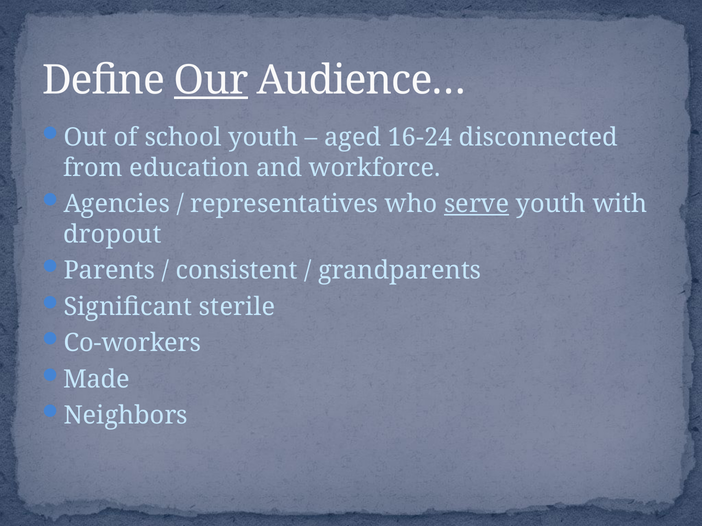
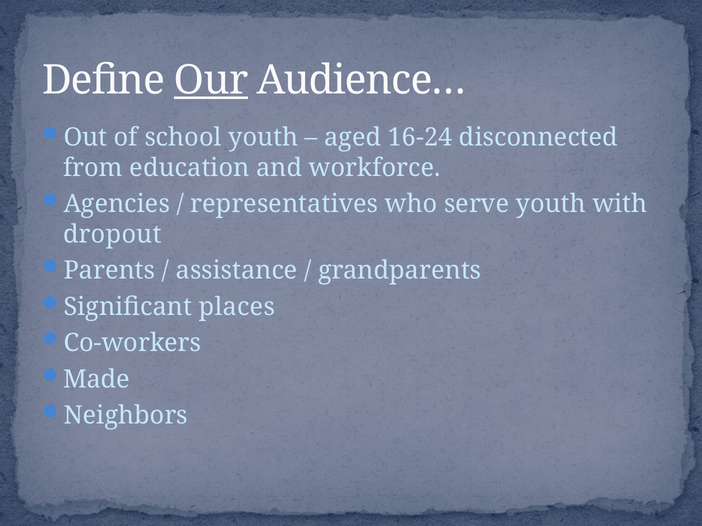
serve underline: present -> none
consistent: consistent -> assistance
sterile: sterile -> places
